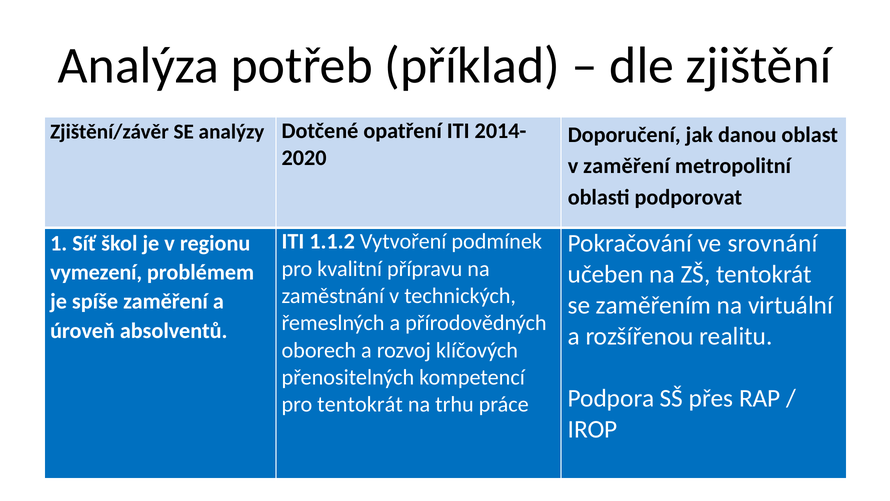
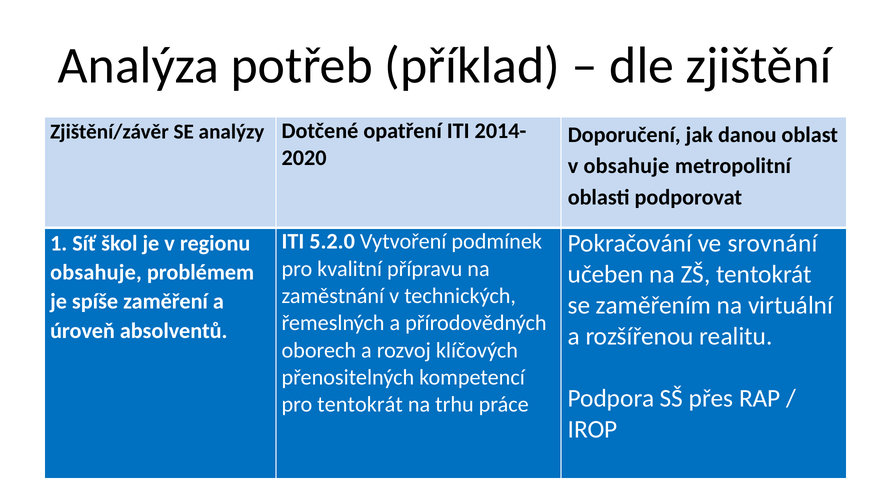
v zaměření: zaměření -> obsahuje
1.1.2: 1.1.2 -> 5.2.0
vymezení at (96, 272): vymezení -> obsahuje
